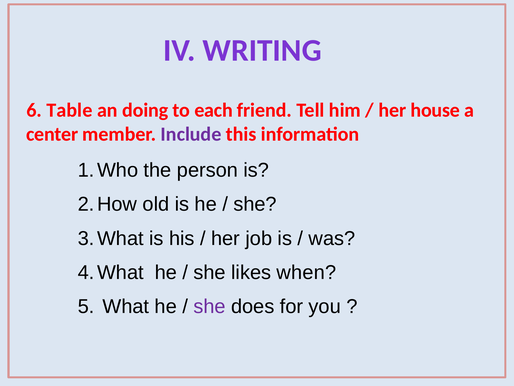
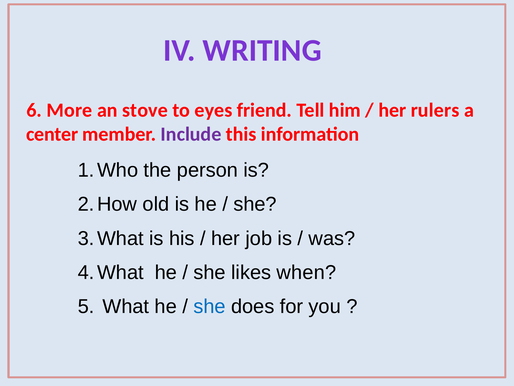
Table: Table -> More
doing: doing -> stove
each: each -> eyes
house: house -> rulers
she at (210, 306) colour: purple -> blue
